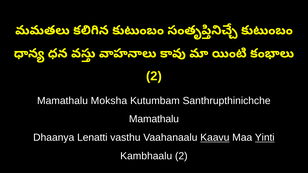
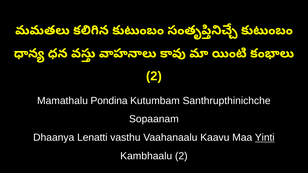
Moksha: Moksha -> Pondina
Mamathalu at (154, 119): Mamathalu -> Sopaanam
Kaavu underline: present -> none
